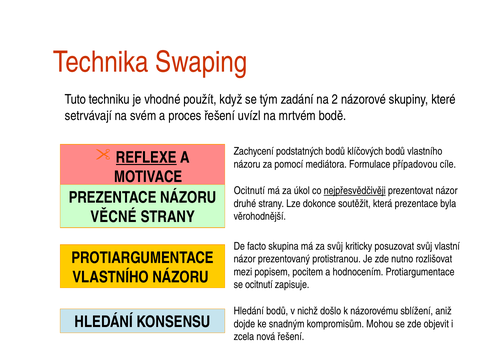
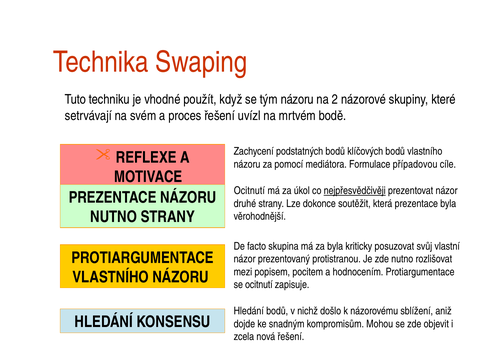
tým zadání: zadání -> názoru
REFLEXE underline: present -> none
VĚCNÉ at (114, 217): VĚCNÉ -> NUTNO
za svůj: svůj -> byla
